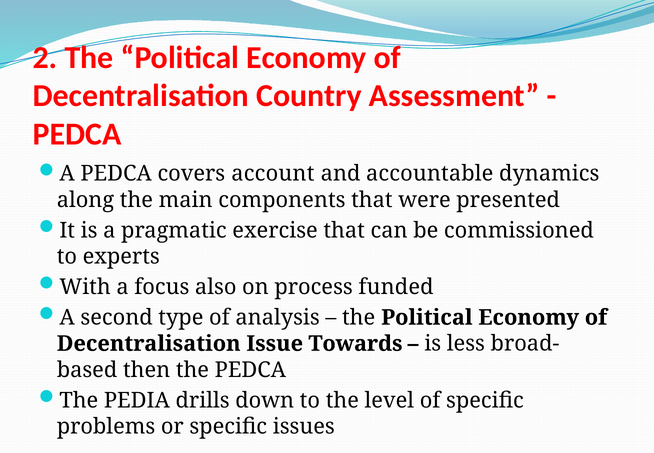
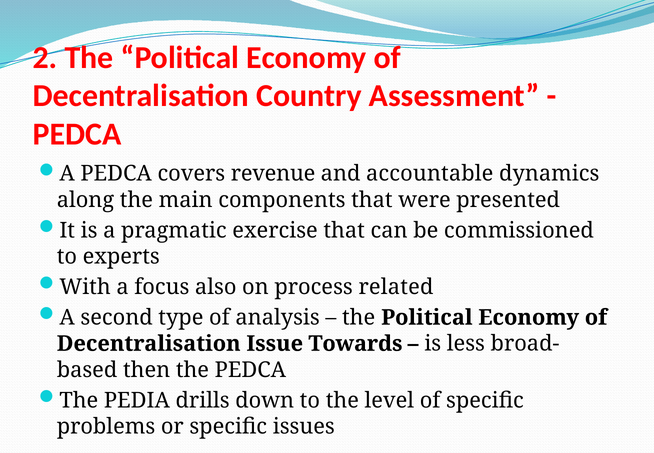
account: account -> revenue
funded: funded -> related
